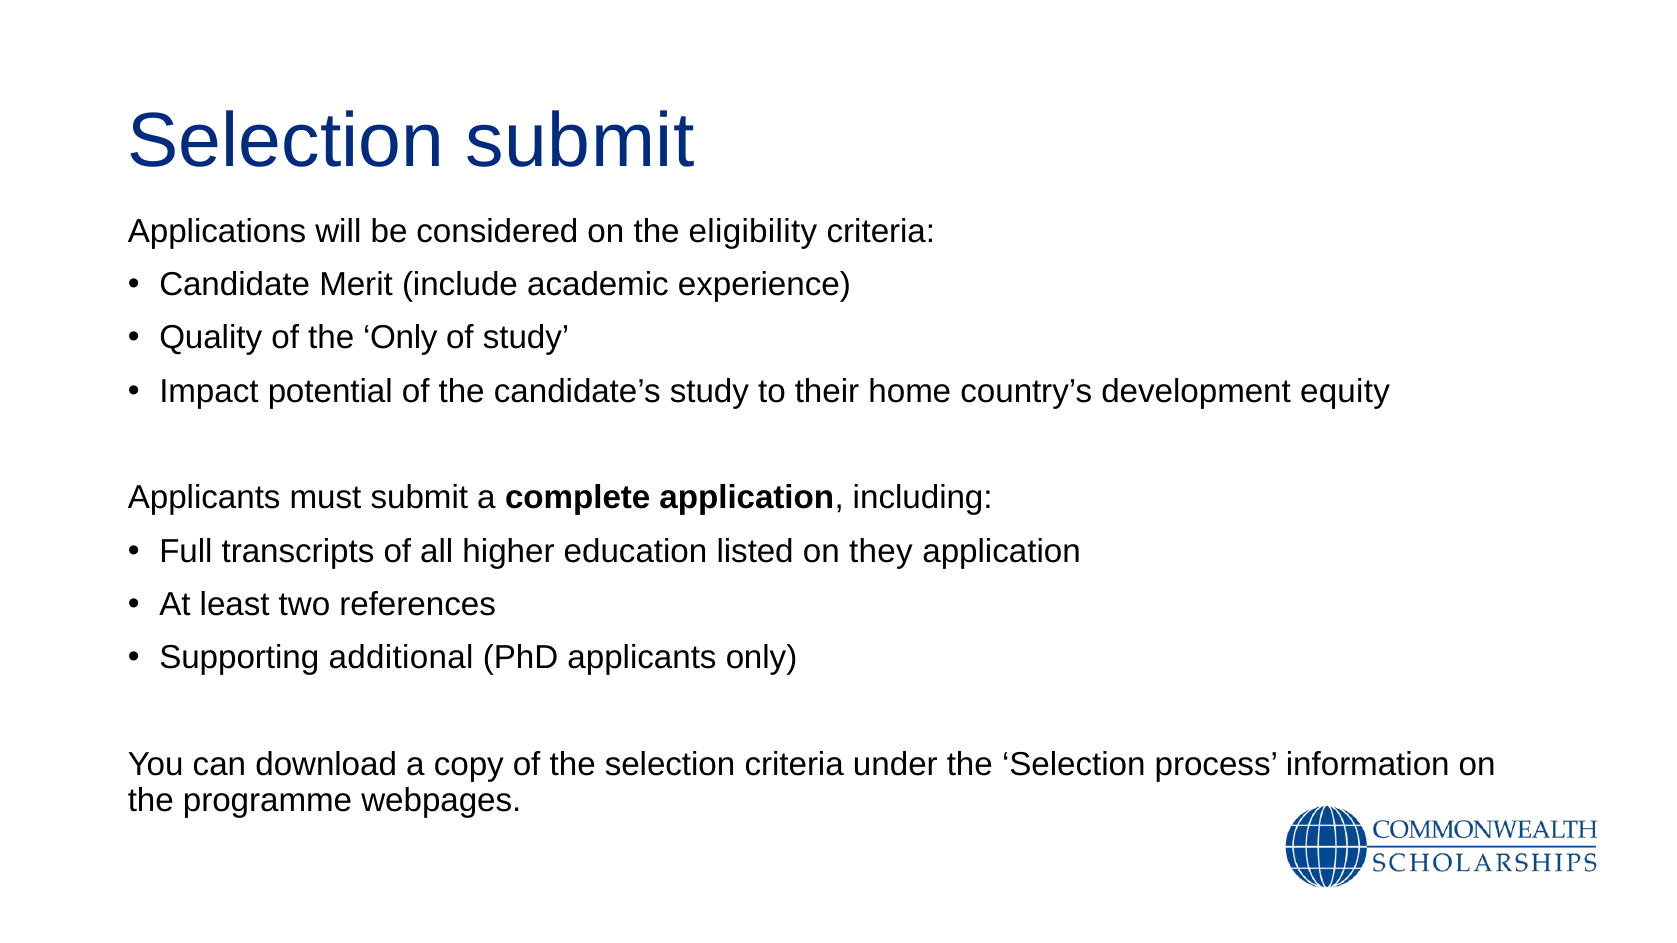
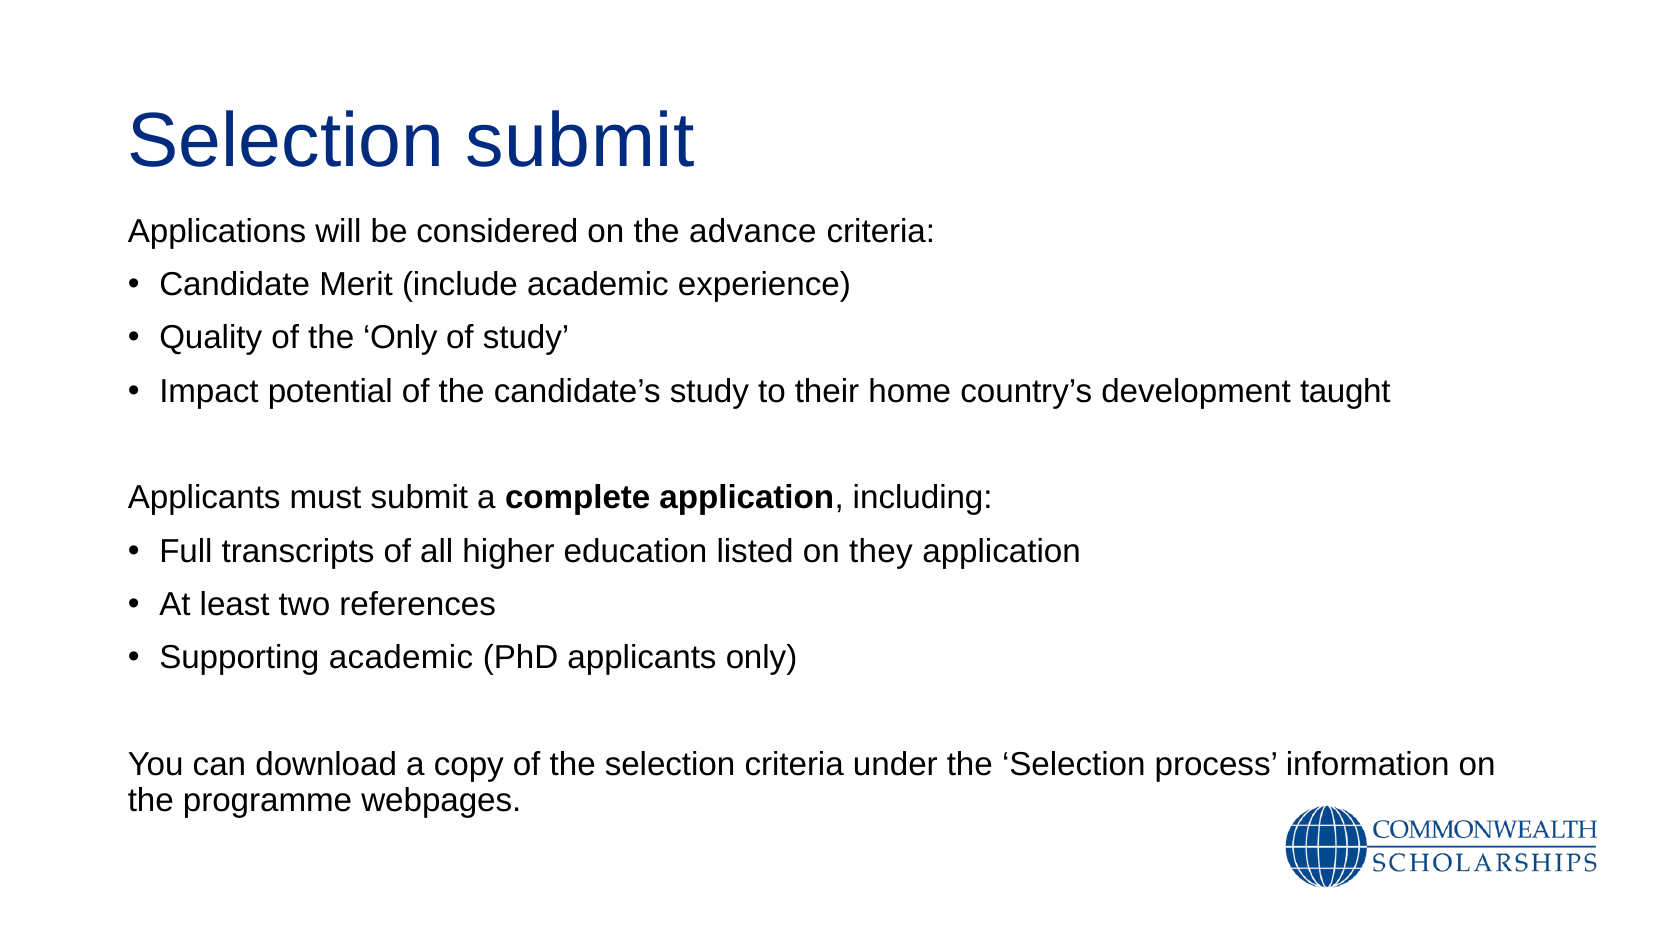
eligibility: eligibility -> advance
equity: equity -> taught
Supporting additional: additional -> academic
